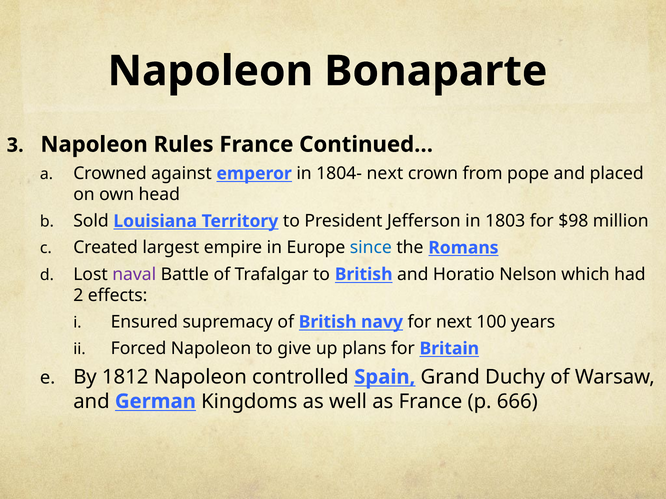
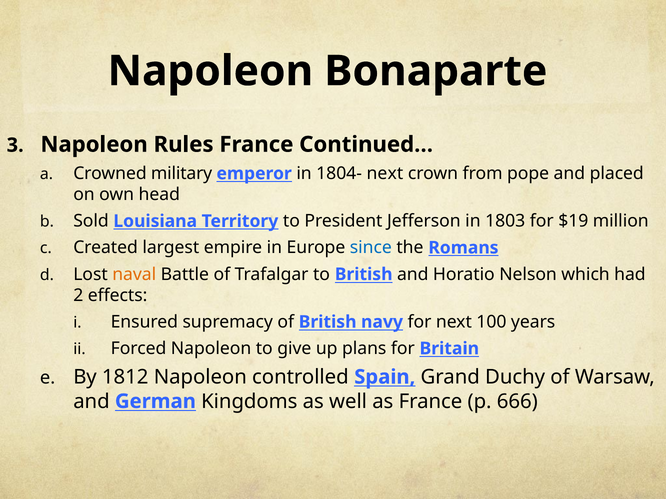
against: against -> military
$98: $98 -> $19
naval colour: purple -> orange
